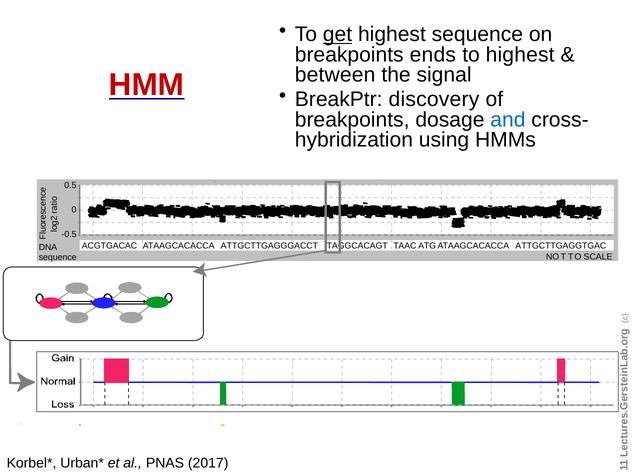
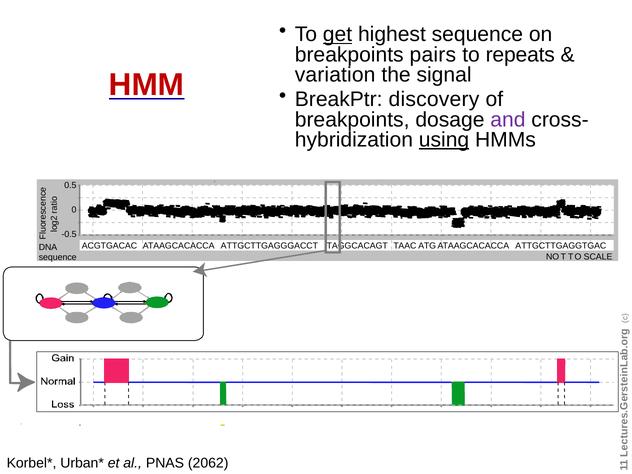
ends: ends -> pairs
to highest: highest -> repeats
between: between -> variation
and colour: blue -> purple
using underline: none -> present
2017: 2017 -> 2062
